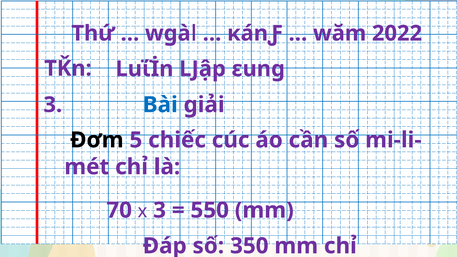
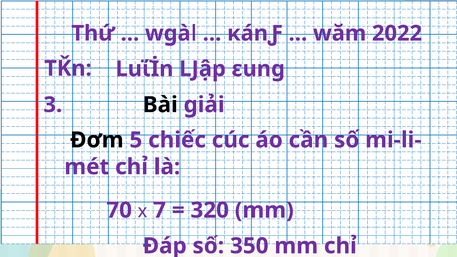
Bài colour: blue -> black
x 3: 3 -> 7
550: 550 -> 320
